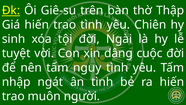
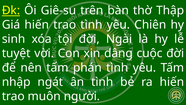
nguy: nguy -> phán
